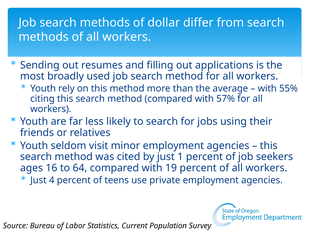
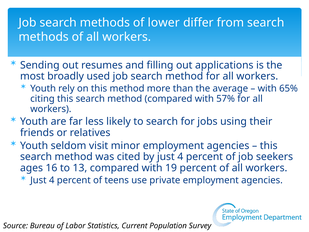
dollar: dollar -> lower
55%: 55% -> 65%
by just 1: 1 -> 4
64: 64 -> 13
